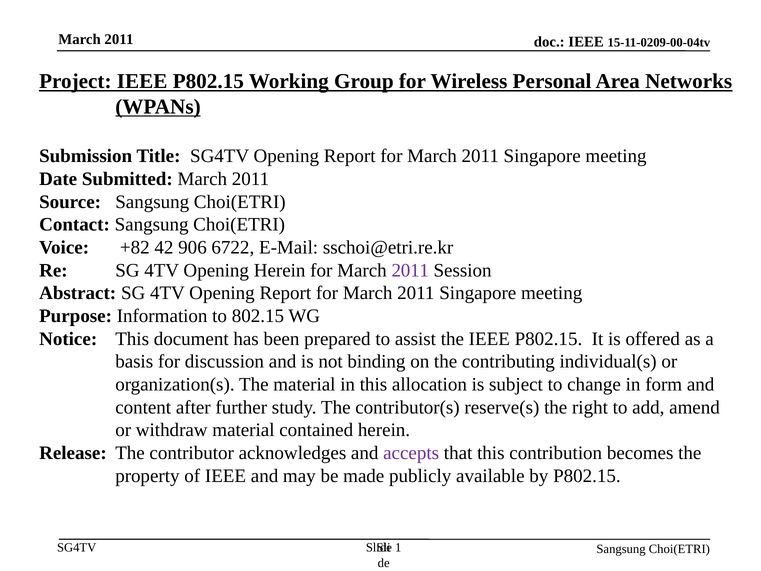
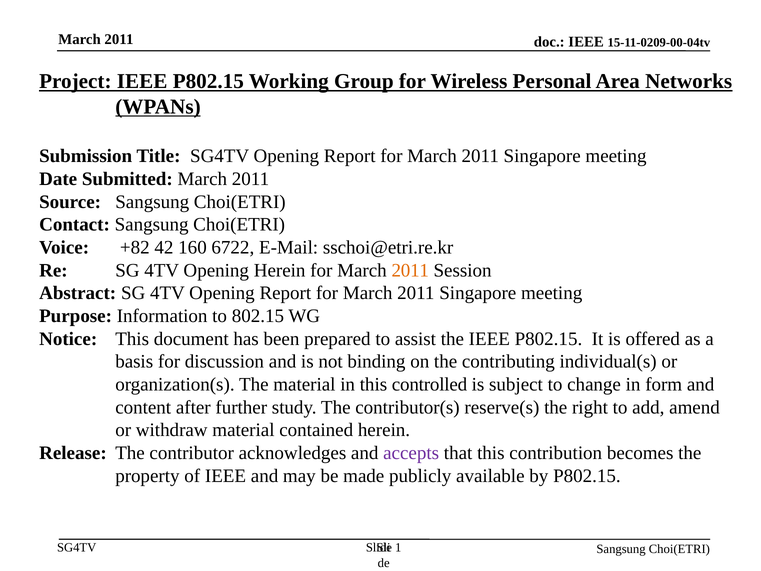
906: 906 -> 160
2011 at (410, 270) colour: purple -> orange
allocation: allocation -> controlled
